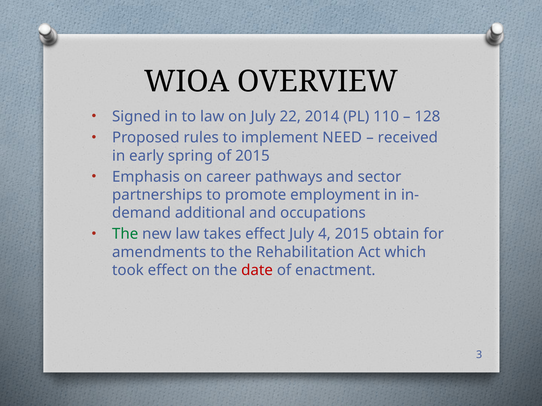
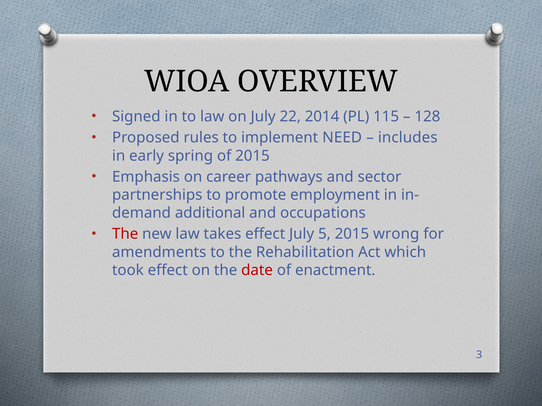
110: 110 -> 115
received: received -> includes
The at (125, 234) colour: green -> red
4: 4 -> 5
obtain: obtain -> wrong
